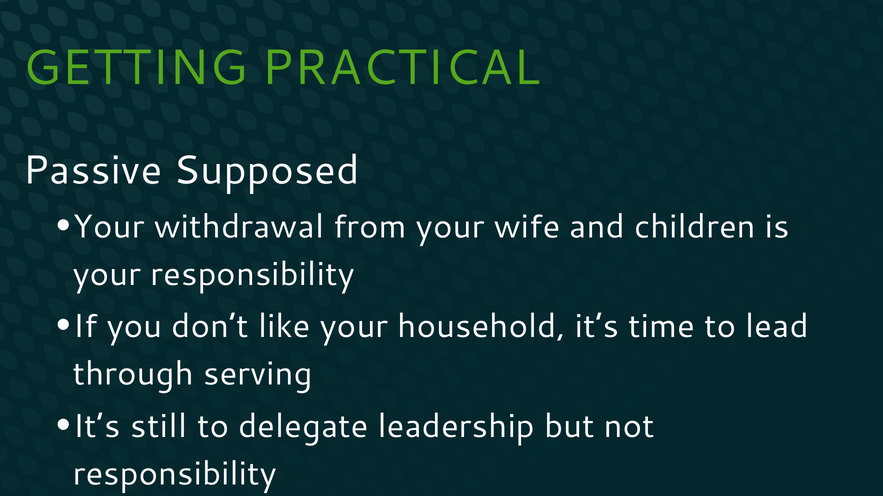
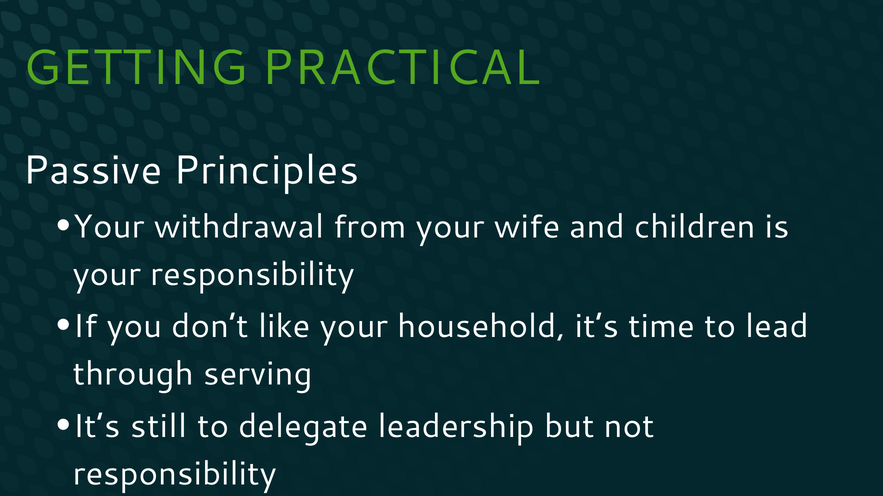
Supposed: Supposed -> Principles
